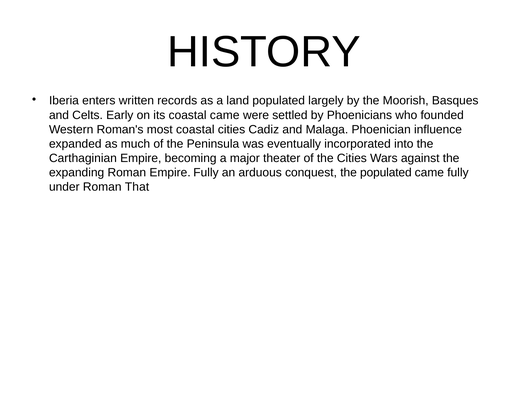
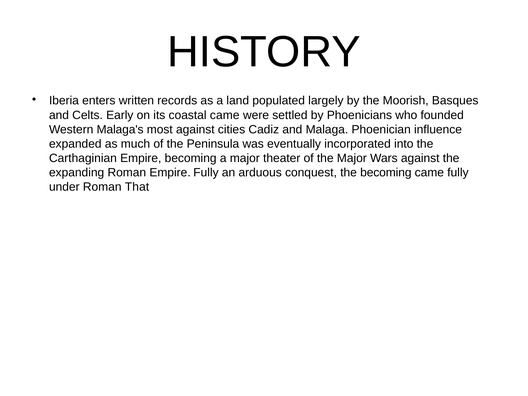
Roman's: Roman's -> Malaga's
most coastal: coastal -> against
the Cities: Cities -> Major
the populated: populated -> becoming
